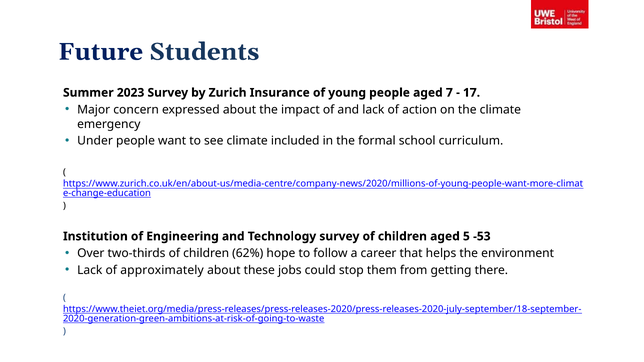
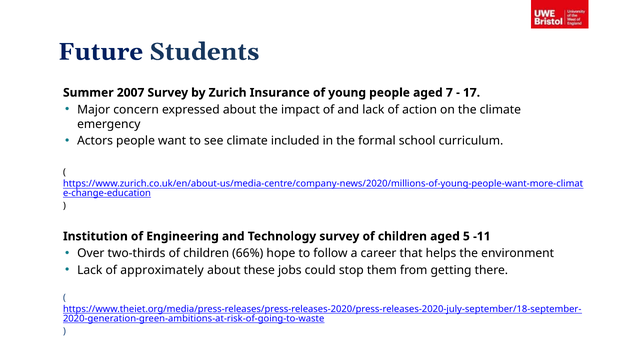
2023: 2023 -> 2007
Under: Under -> Actors
-53: -53 -> -11
62%: 62% -> 66%
